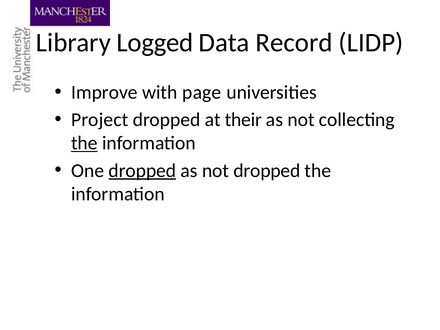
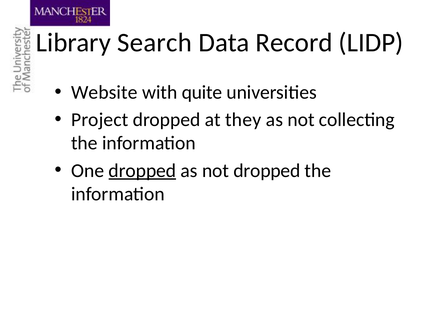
Logged: Logged -> Search
Improve: Improve -> Website
page: page -> quite
their: their -> they
the at (84, 143) underline: present -> none
